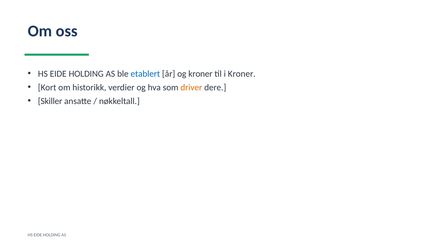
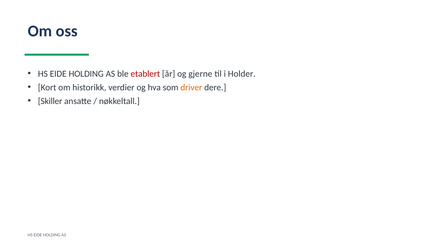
etablert colour: blue -> red
og kroner: kroner -> gjerne
i Kroner: Kroner -> Holder
